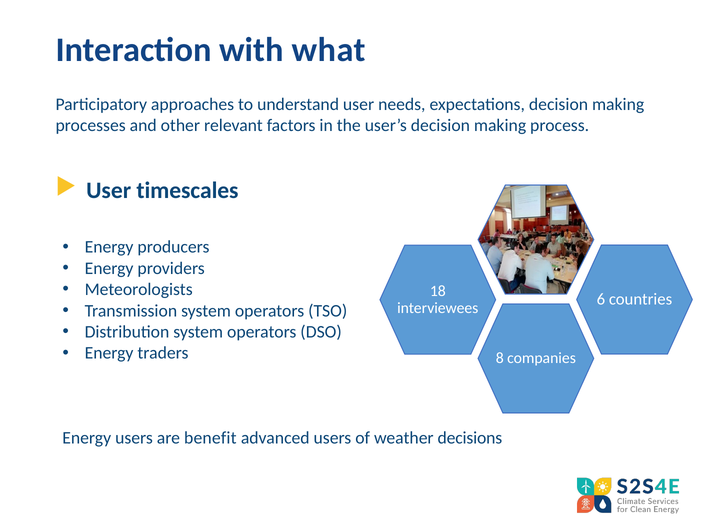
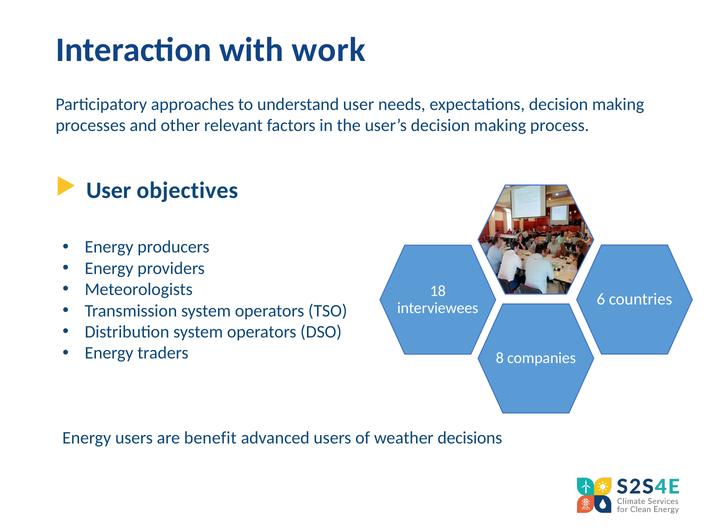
what: what -> work
timescales: timescales -> objectives
